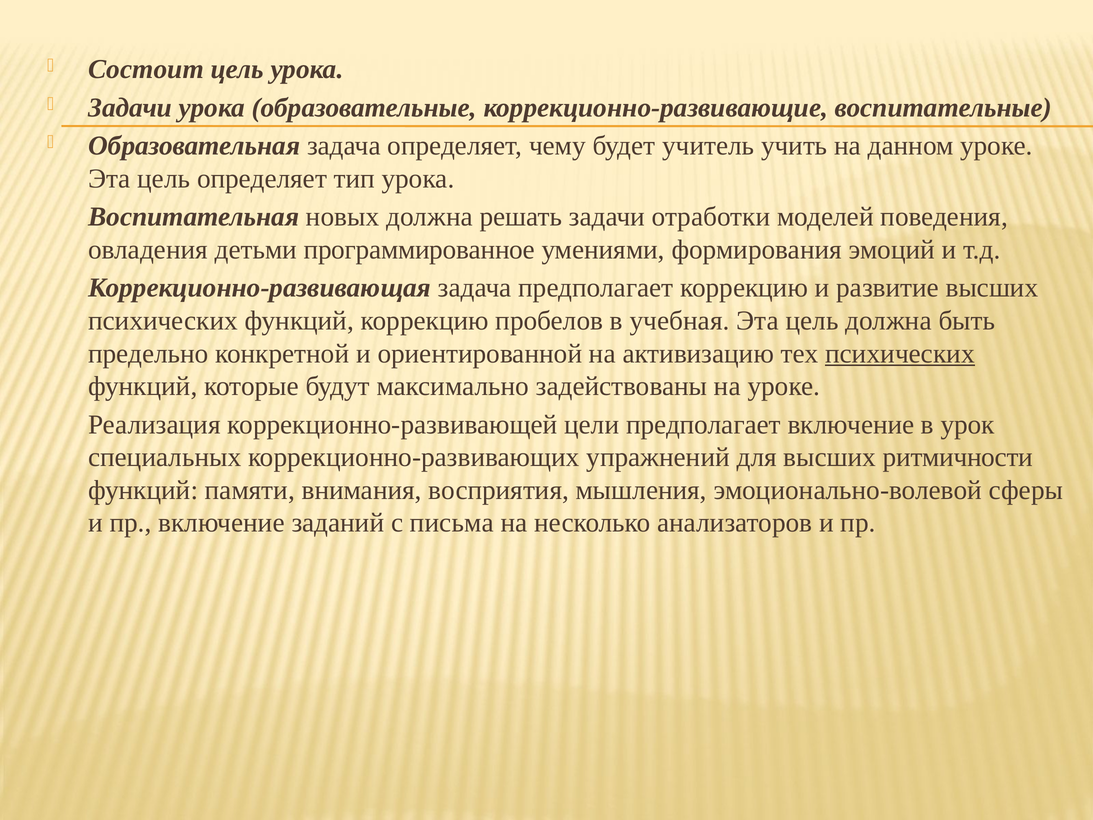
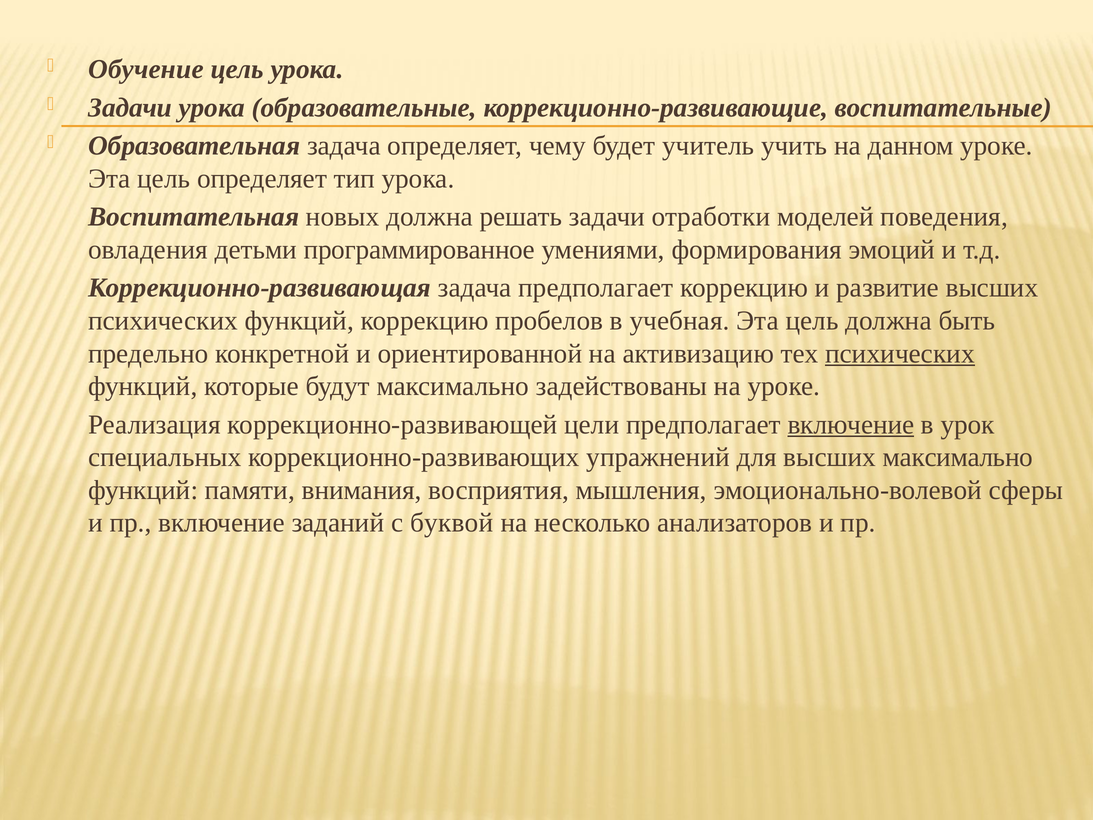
Состоит: Состоит -> Обучение
включение at (851, 424) underline: none -> present
высших ритмичности: ритмичности -> максимально
письма: письма -> буквой
